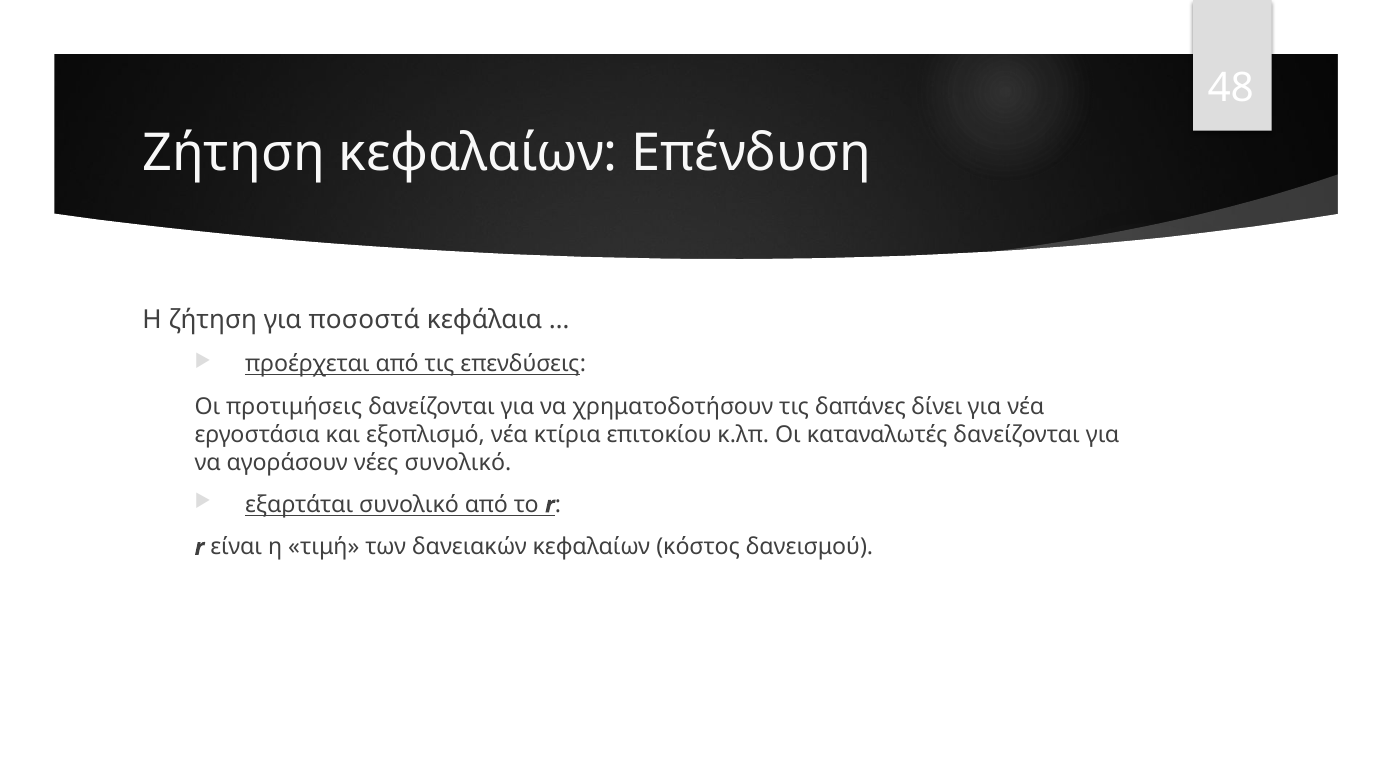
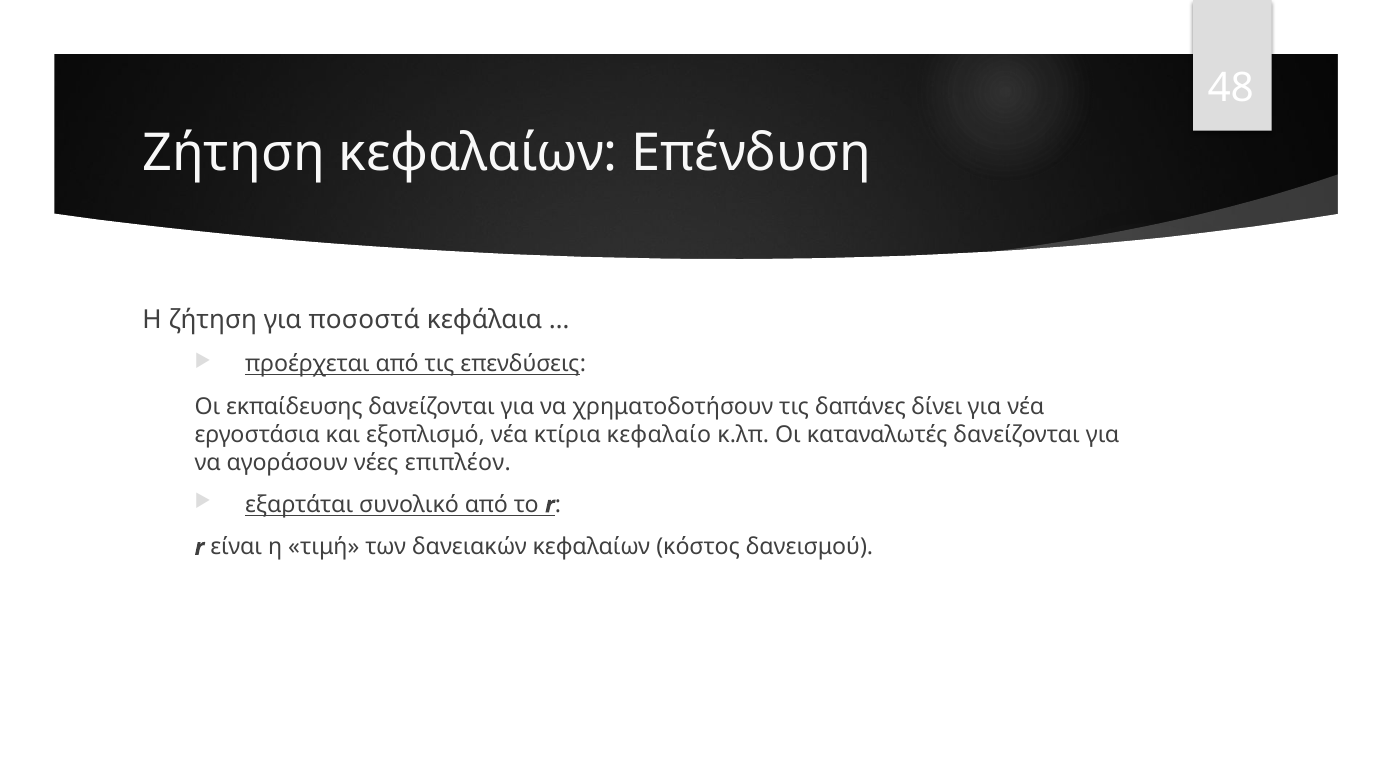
προτιμήσεις: προτιμήσεις -> εκπαίδευσης
επιτοκίου: επιτοκίου -> κεφαλαίο
νέες συνολικό: συνολικό -> επιπλέον
